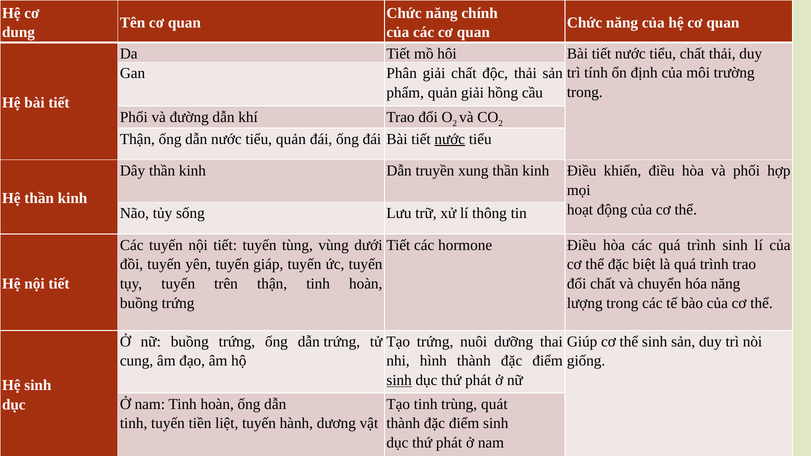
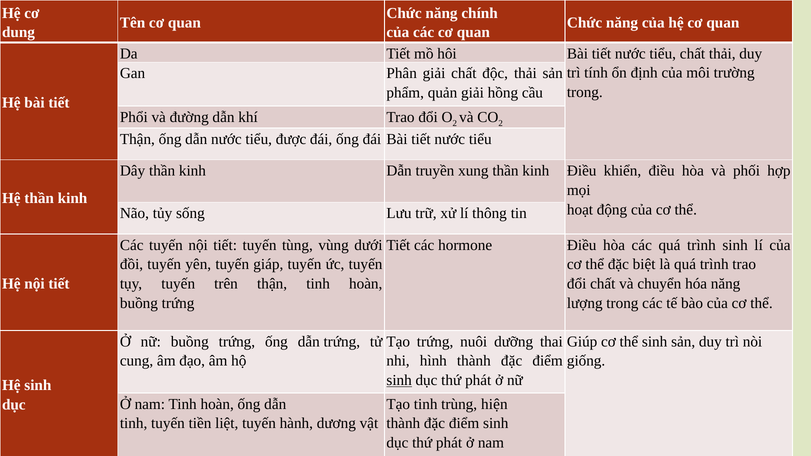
tiểu quản: quản -> được
nước at (450, 139) underline: present -> none
quát: quát -> hiện
